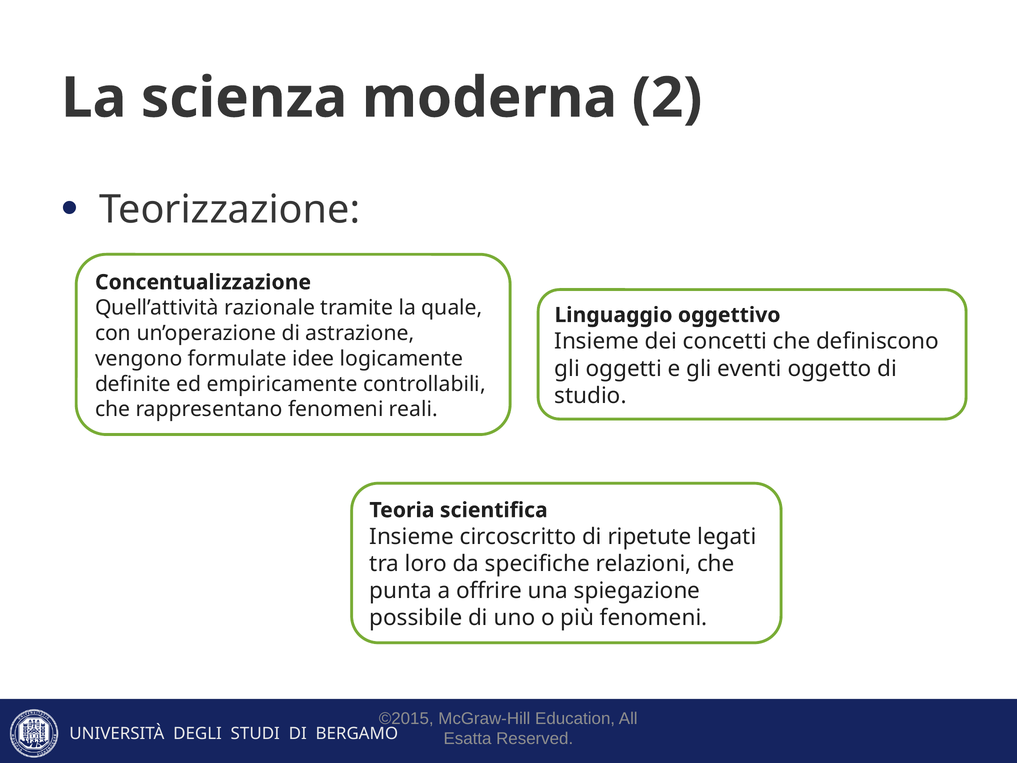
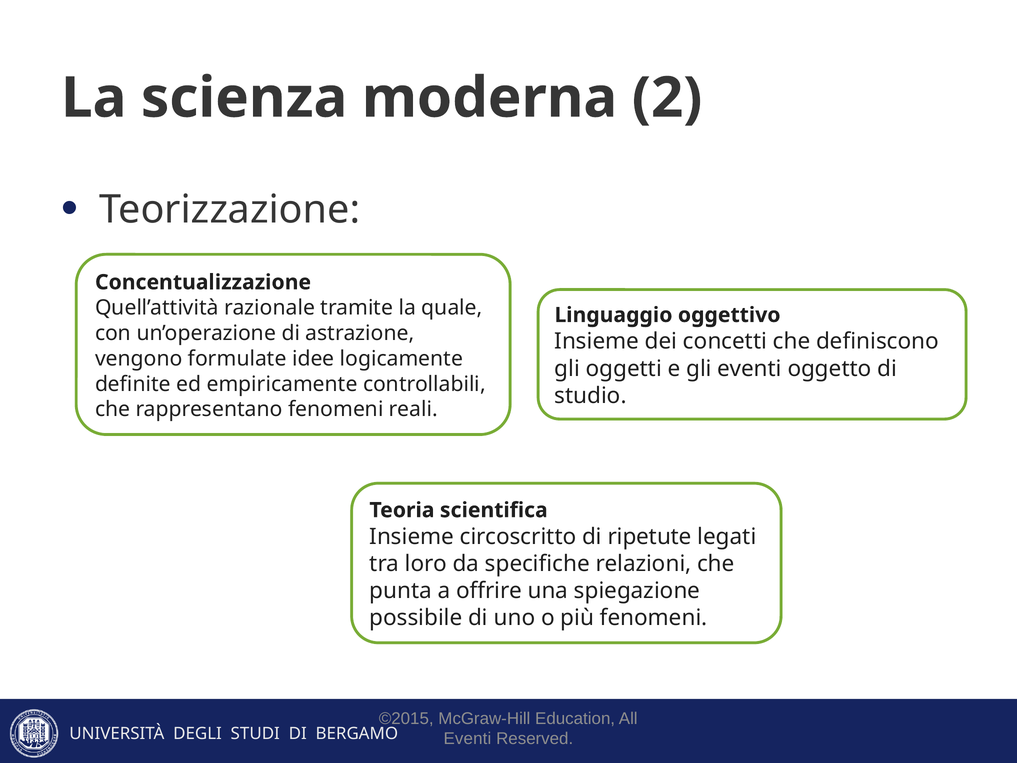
Esatta at (468, 739): Esatta -> Eventi
